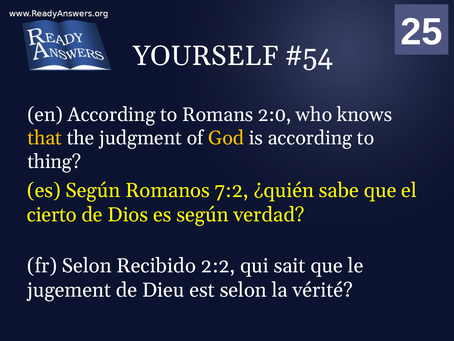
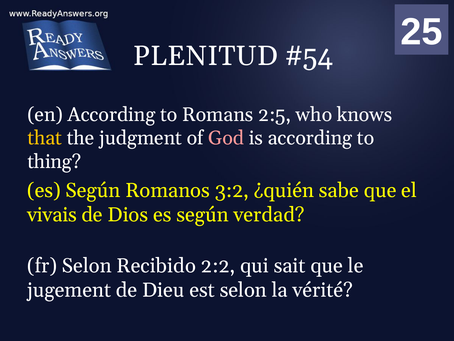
YOURSELF: YOURSELF -> PLENITUD
2:0: 2:0 -> 2:5
God colour: yellow -> pink
7:2: 7:2 -> 3:2
cierto: cierto -> vivais
